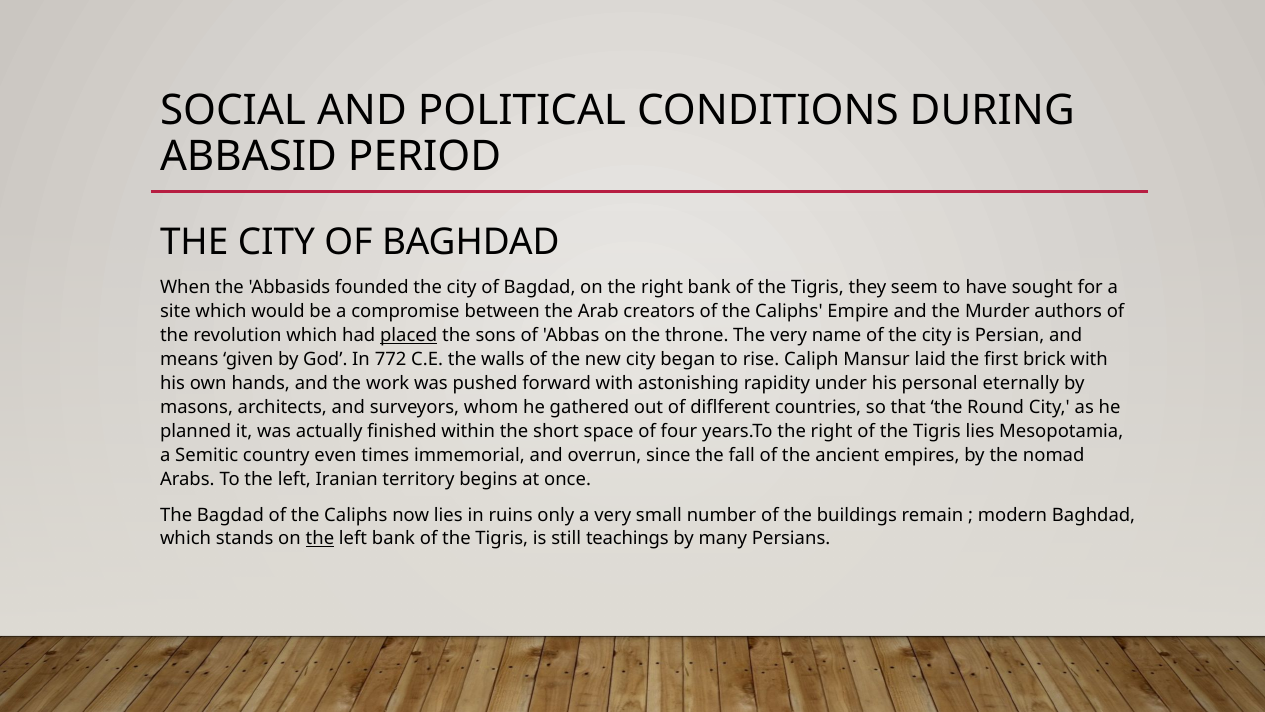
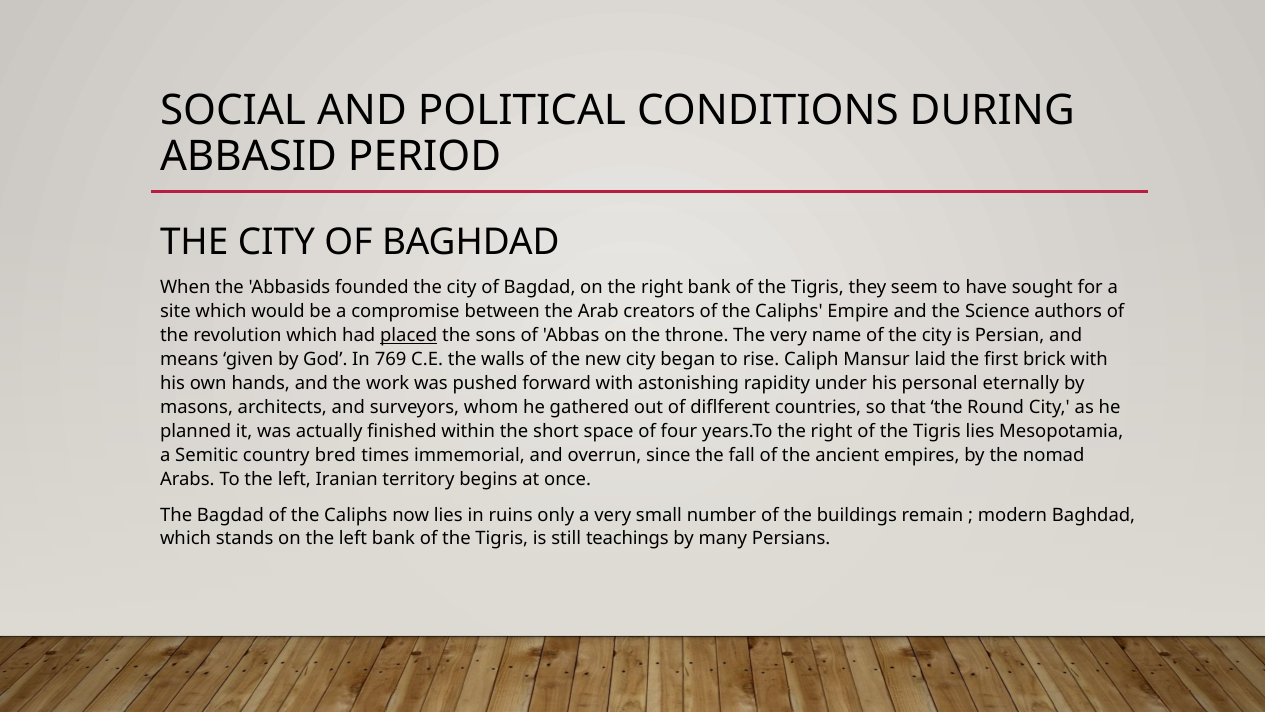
Murder: Murder -> Science
772: 772 -> 769
even: even -> bred
the at (320, 539) underline: present -> none
